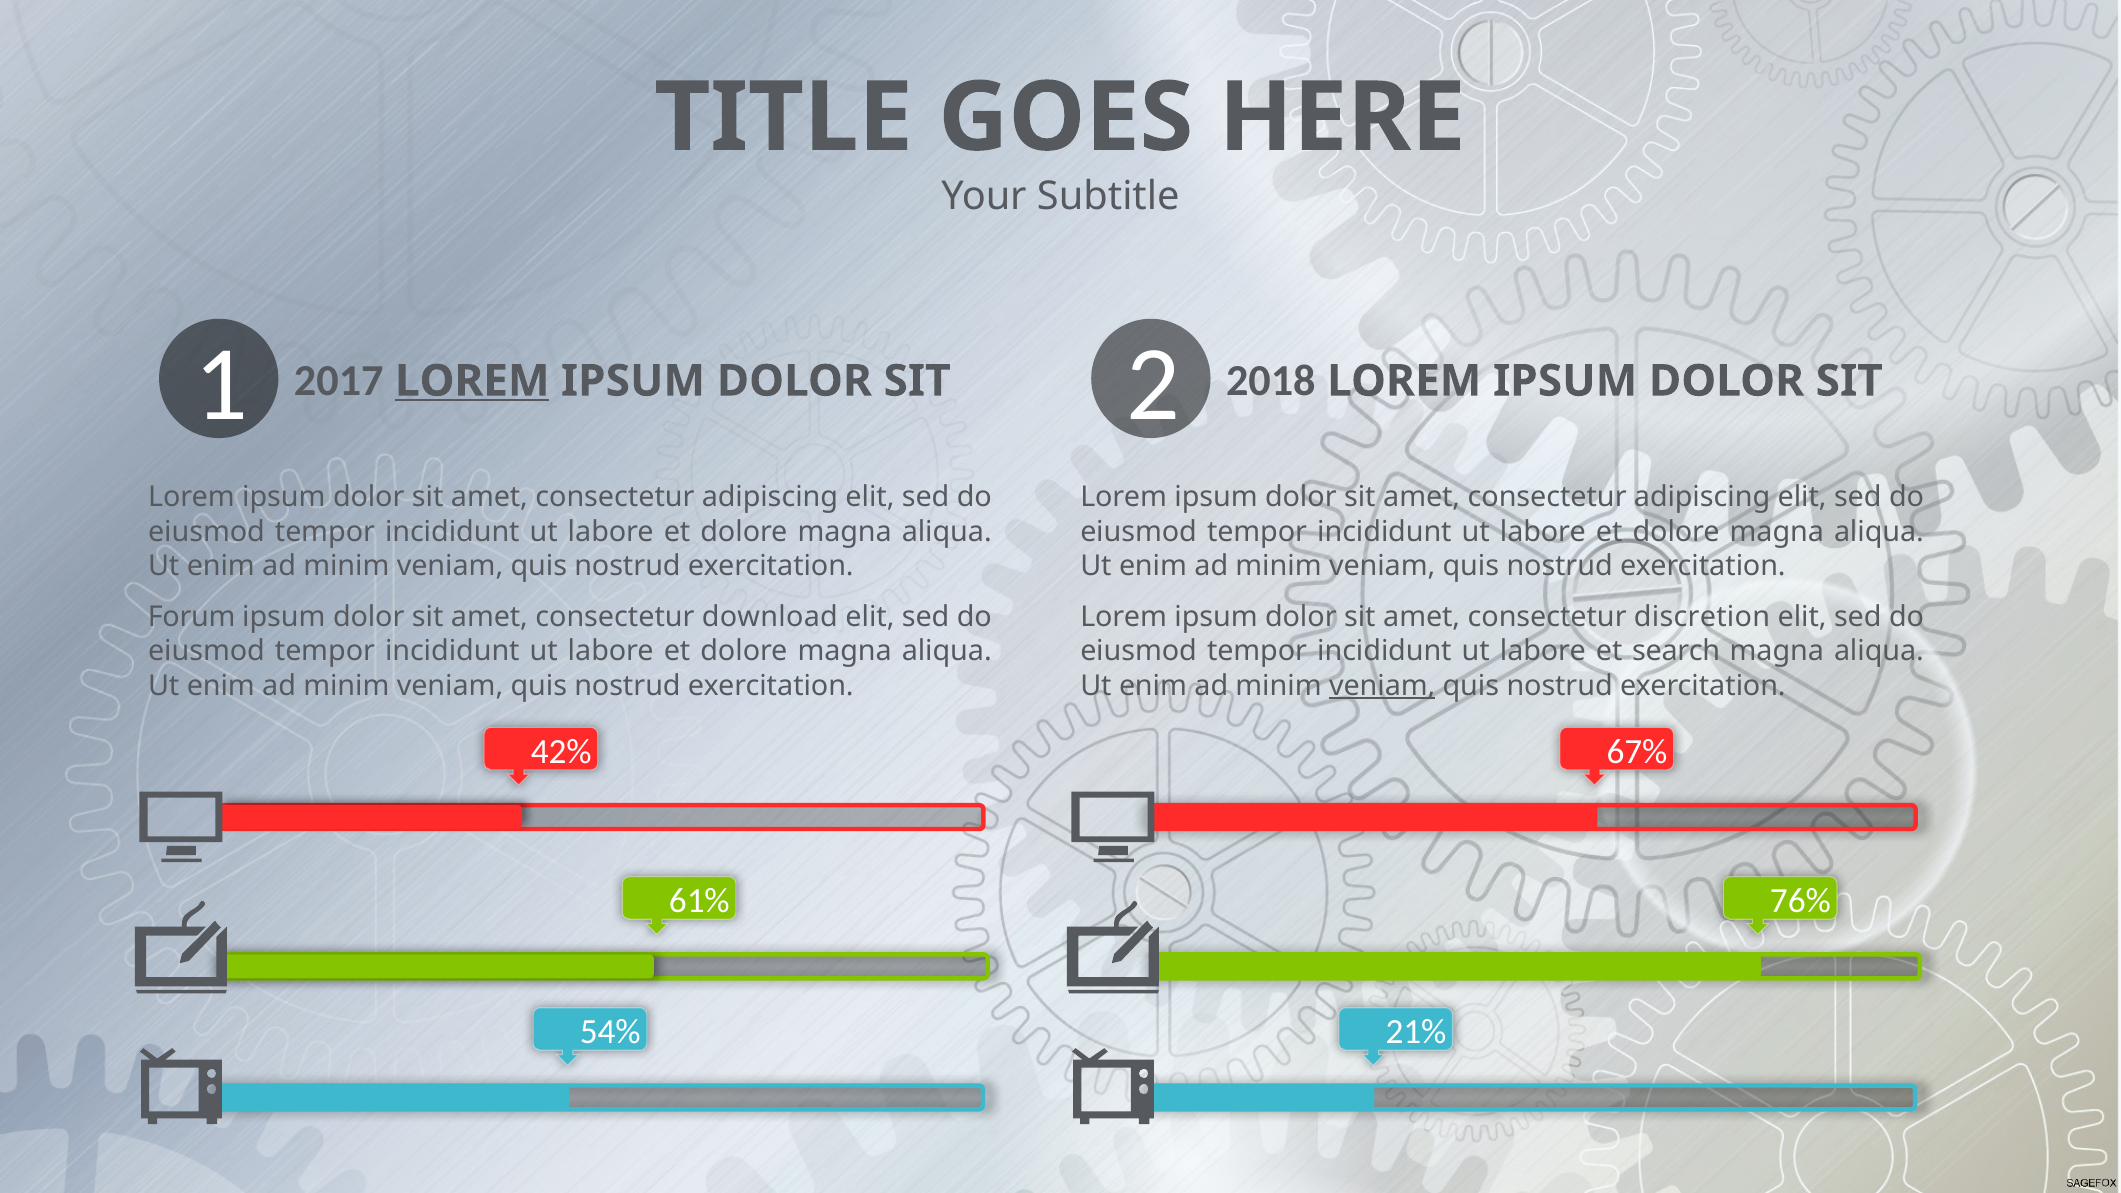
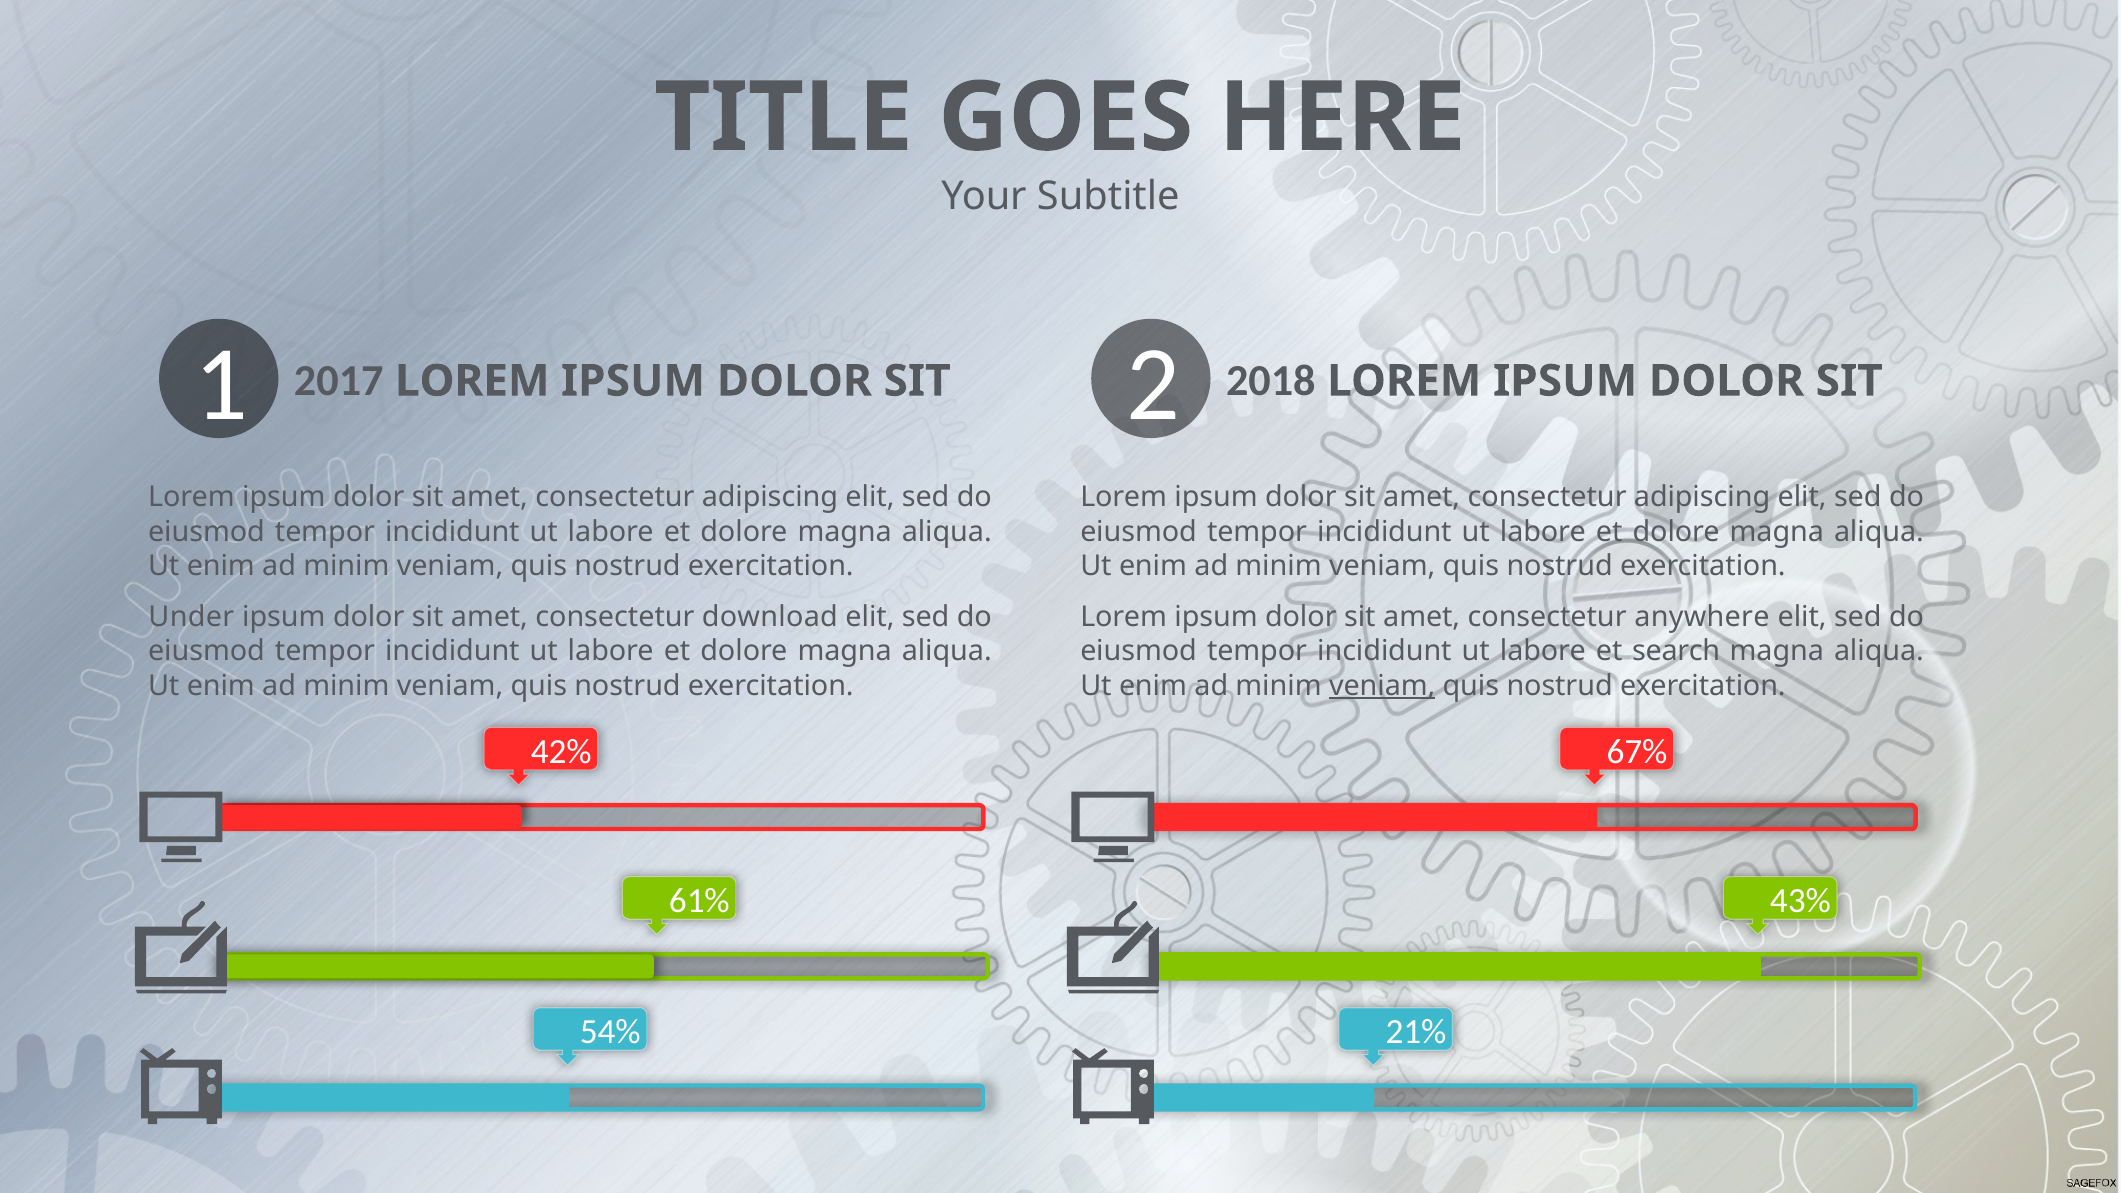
LOREM at (472, 381) underline: present -> none
Forum: Forum -> Under
discretion: discretion -> anywhere
76%: 76% -> 43%
